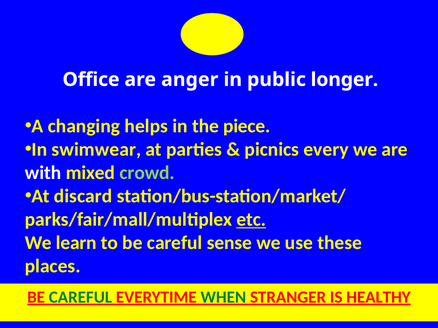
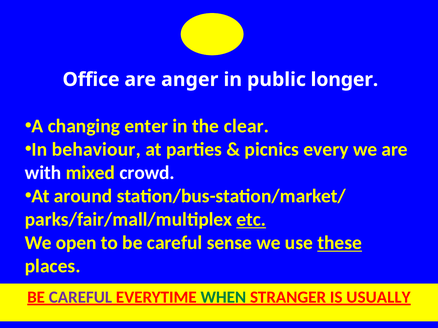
helps: helps -> enter
piece: piece -> clear
swimwear: swimwear -> behaviour
crowd colour: light green -> white
discard: discard -> around
learn: learn -> open
these underline: none -> present
CAREFUL at (80, 298) colour: green -> purple
HEALTHY: HEALTHY -> USUALLY
